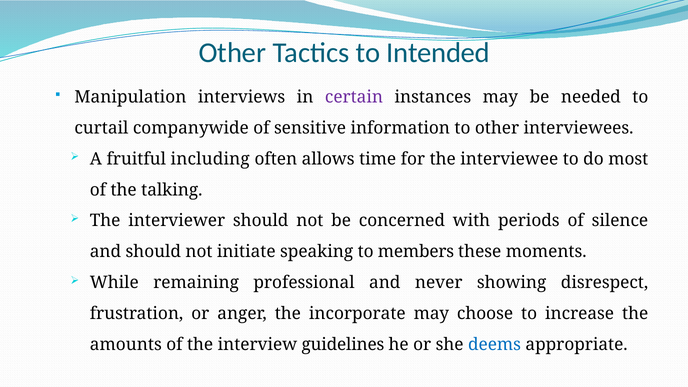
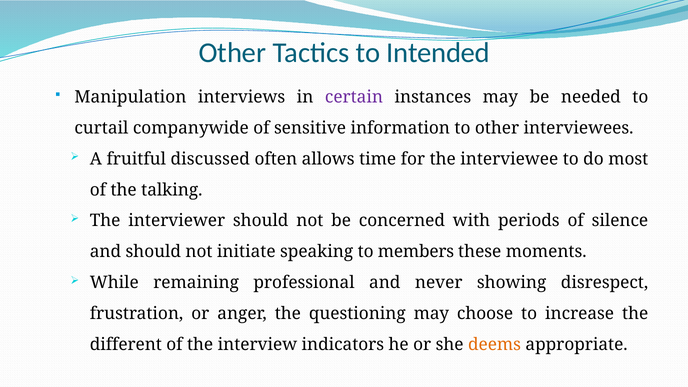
including: including -> discussed
incorporate: incorporate -> questioning
amounts: amounts -> different
guidelines: guidelines -> indicators
deems colour: blue -> orange
